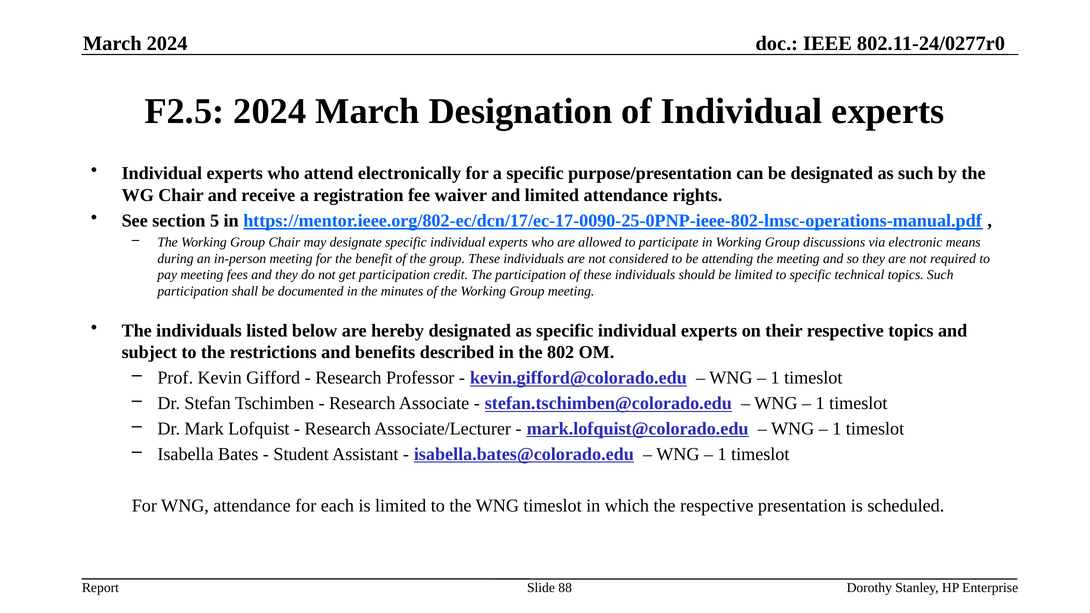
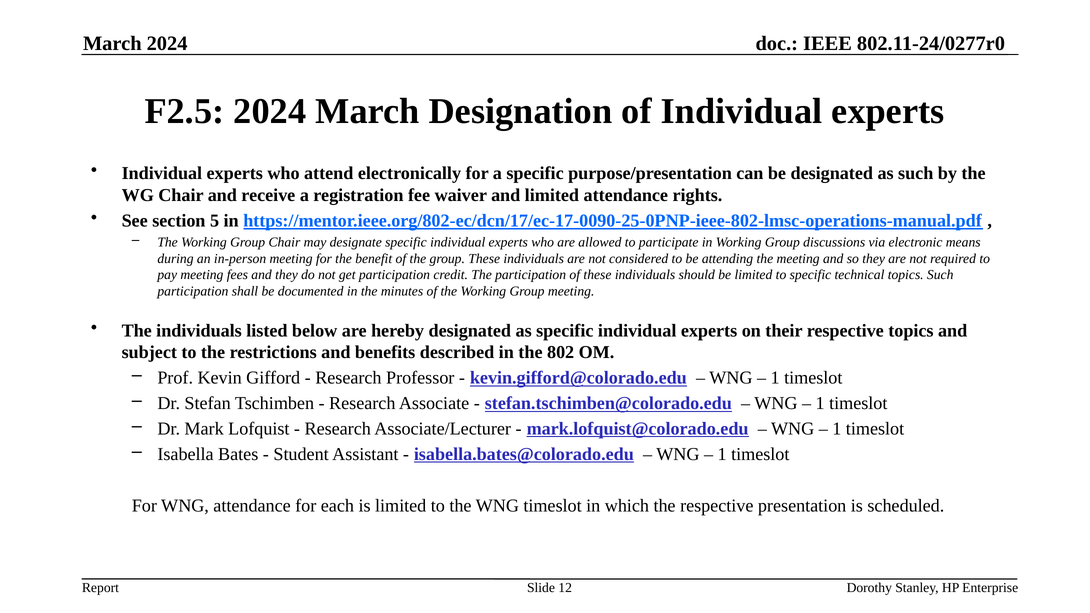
88: 88 -> 12
